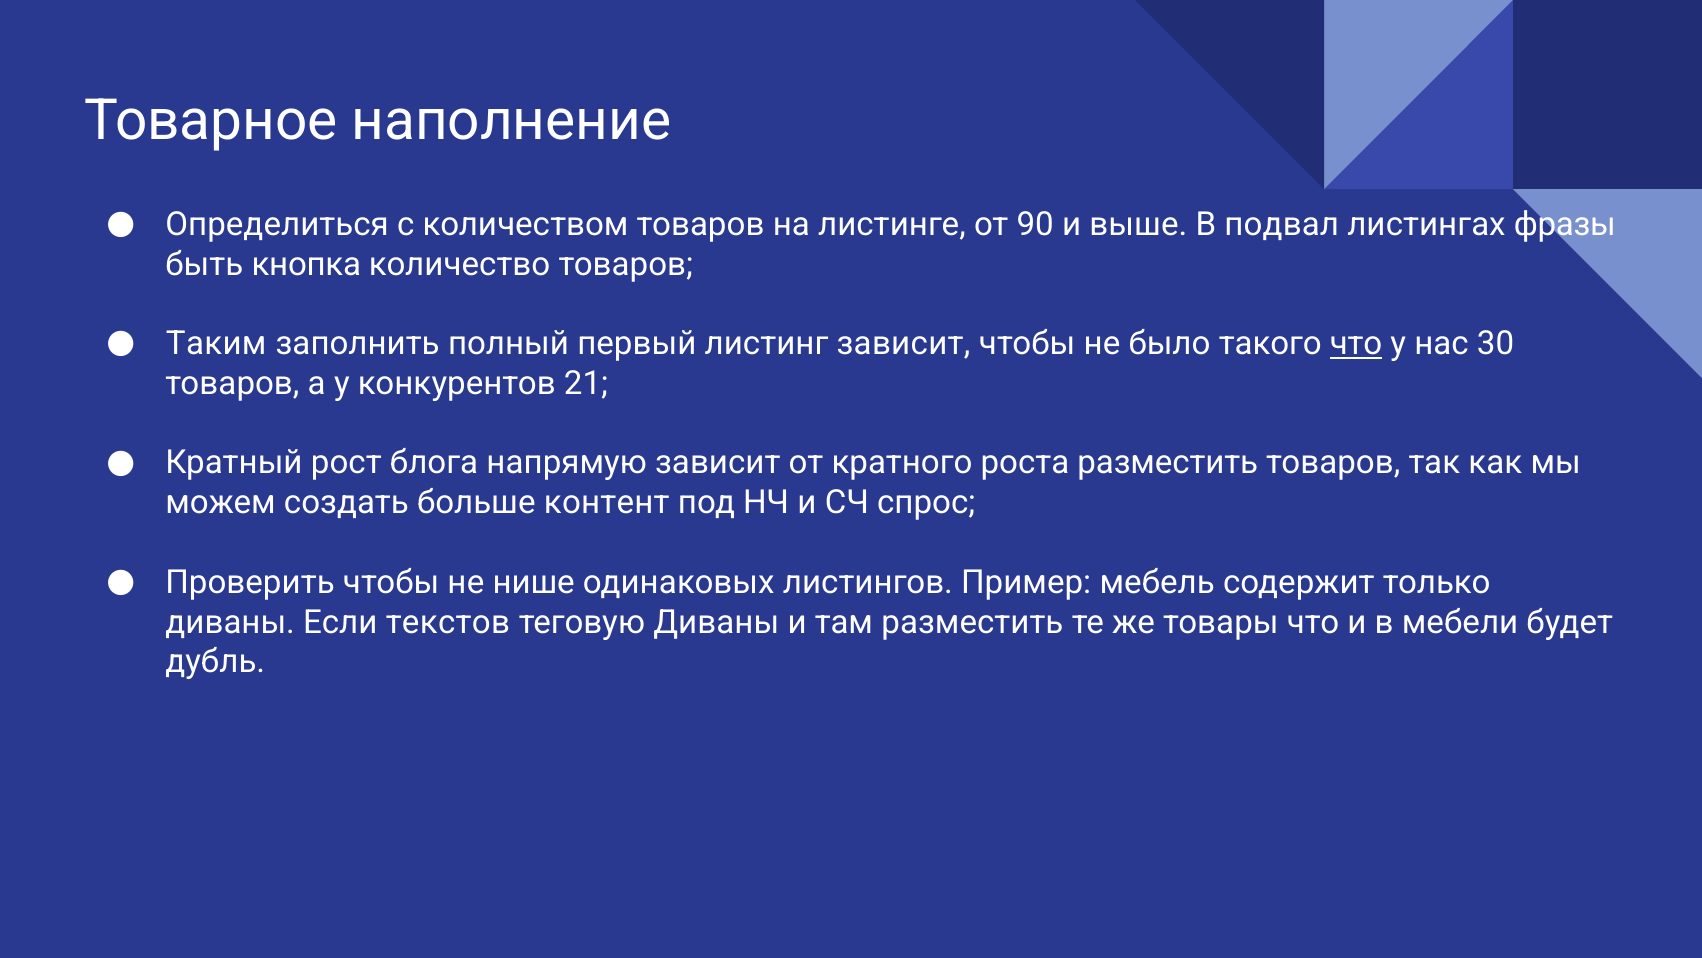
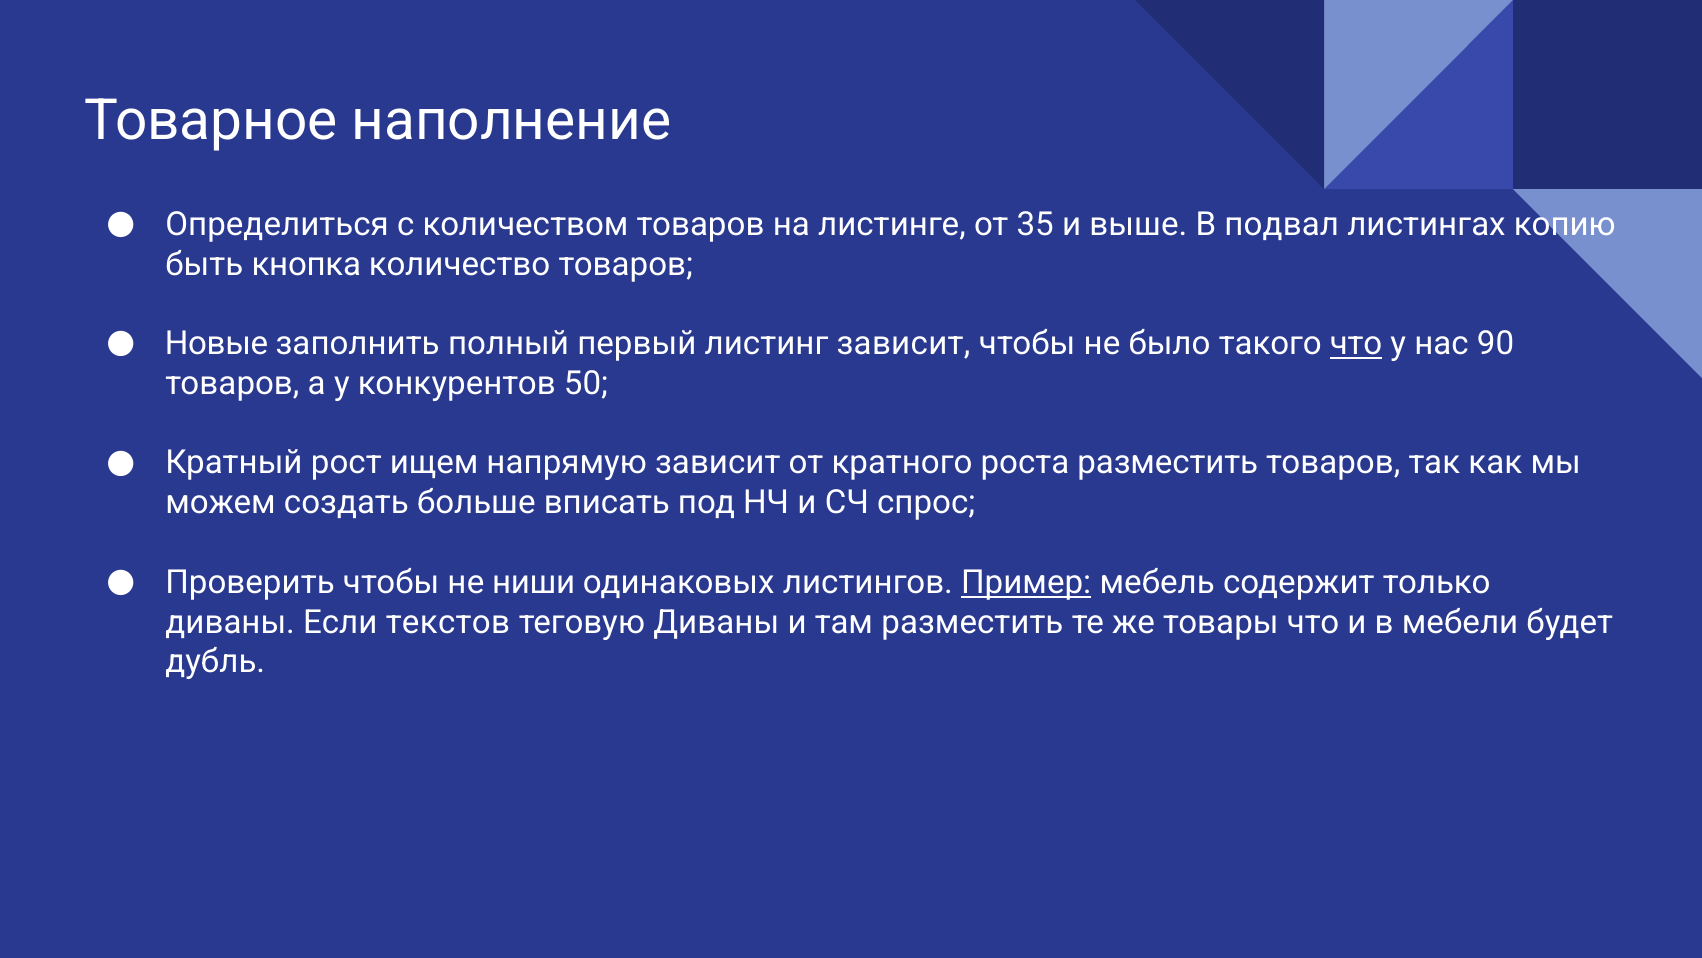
90: 90 -> 35
фразы: фразы -> копию
Таким: Таким -> Новые
30: 30 -> 90
21: 21 -> 50
блога: блога -> ищем
контент: контент -> вписать
нише: нише -> ниши
Пример underline: none -> present
